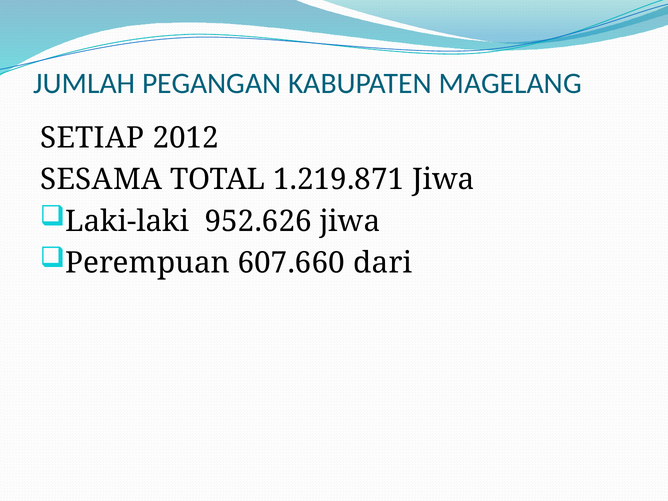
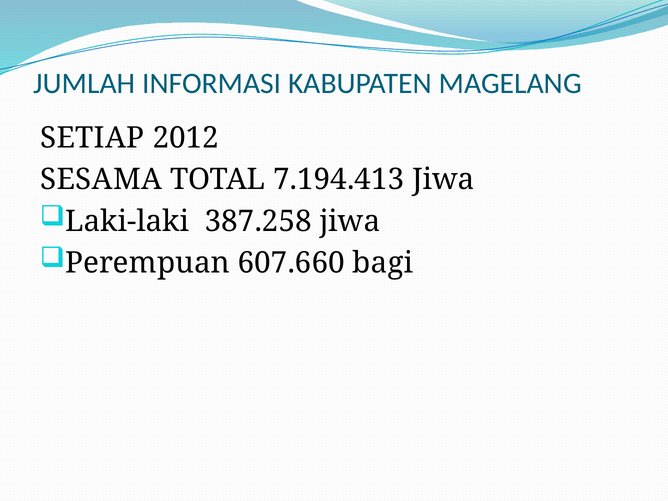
PEGANGAN: PEGANGAN -> INFORMASI
1.219.871: 1.219.871 -> 7.194.413
952.626: 952.626 -> 387.258
dari: dari -> bagi
